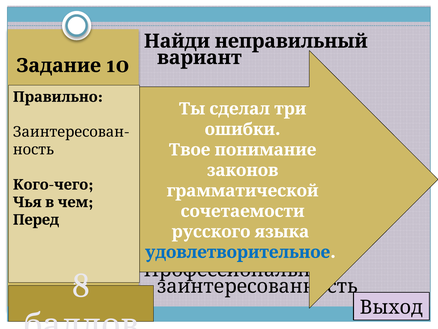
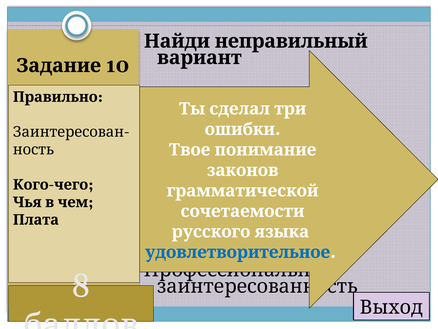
Перед: Перед -> Плата
